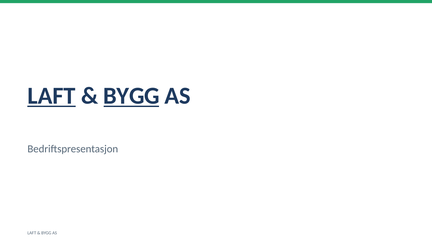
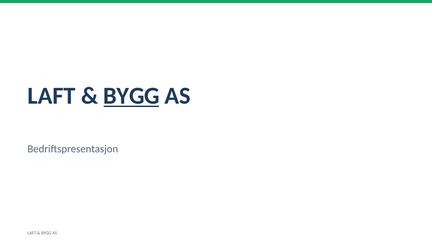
LAFT at (52, 96) underline: present -> none
